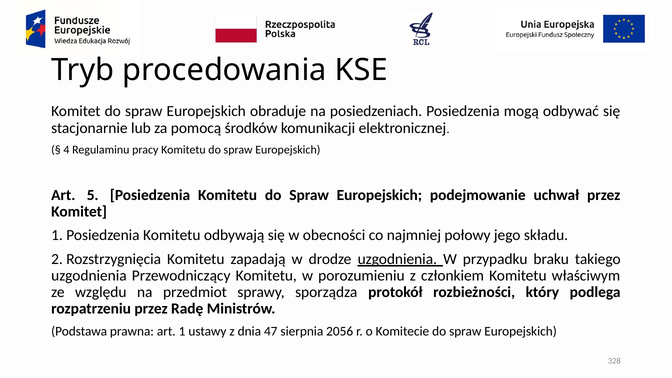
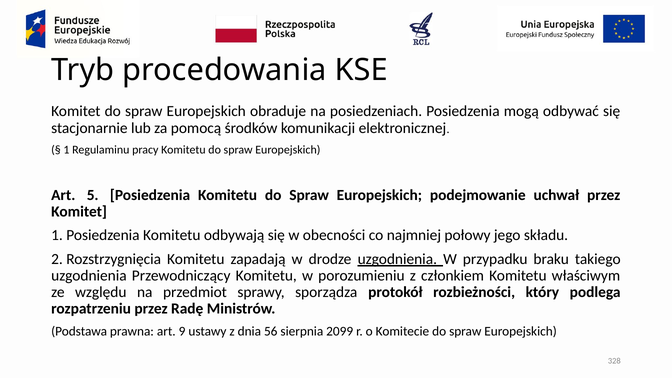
4 at (66, 150): 4 -> 1
art 1: 1 -> 9
47: 47 -> 56
2056: 2056 -> 2099
